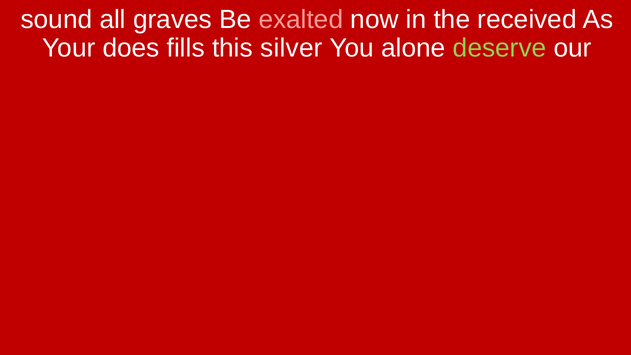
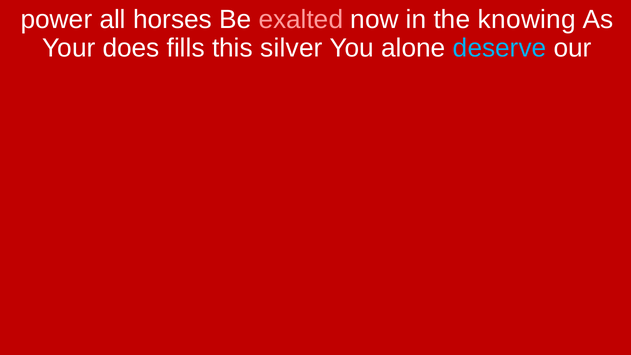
sound: sound -> power
graves: graves -> horses
received: received -> knowing
deserve colour: light green -> light blue
